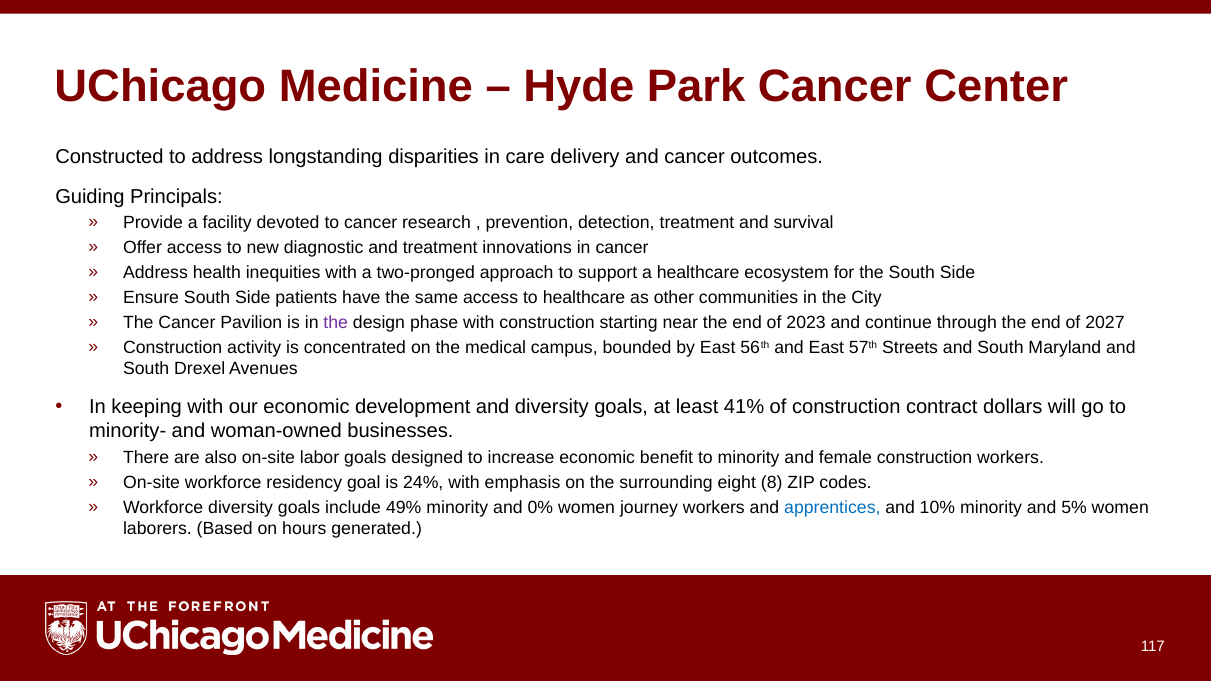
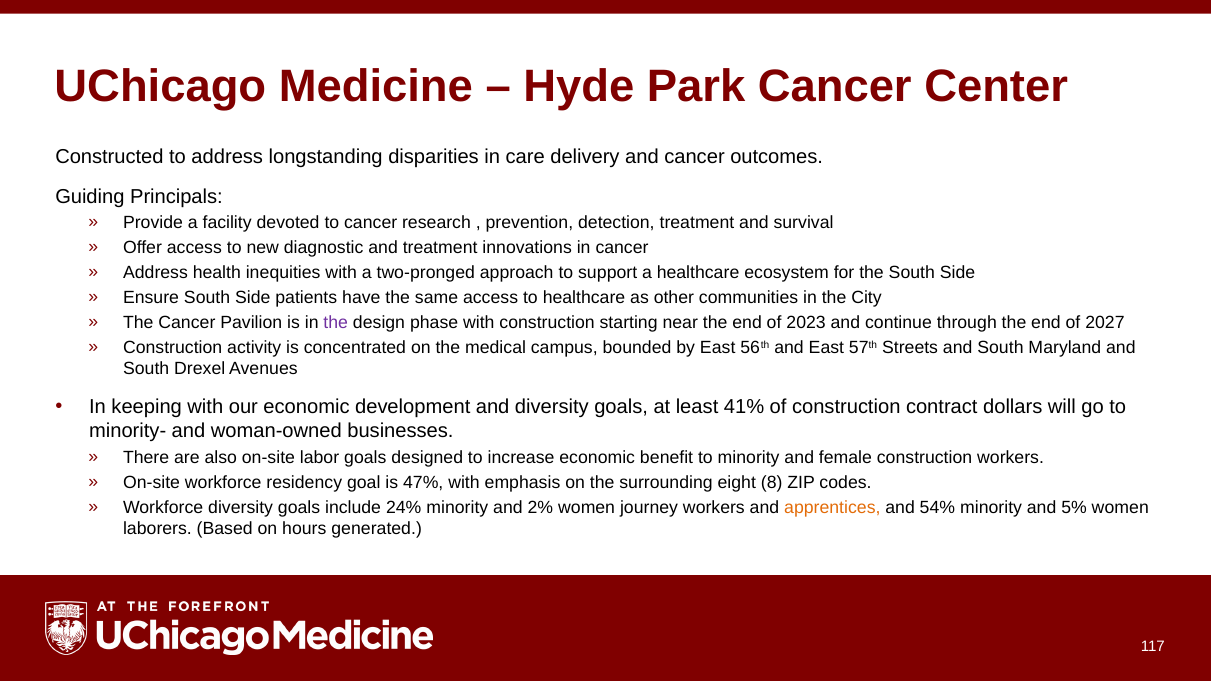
24%: 24% -> 47%
49%: 49% -> 24%
0%: 0% -> 2%
apprentices colour: blue -> orange
10%: 10% -> 54%
